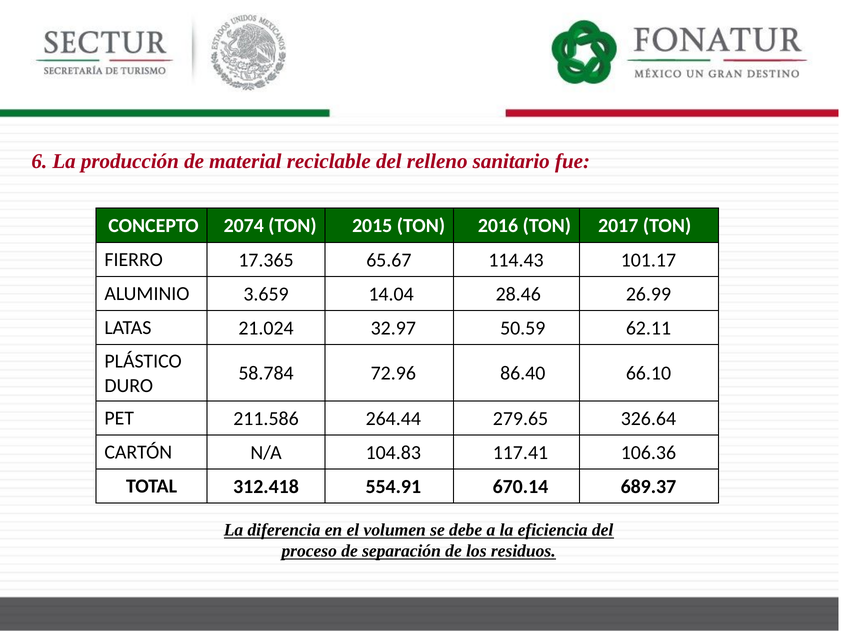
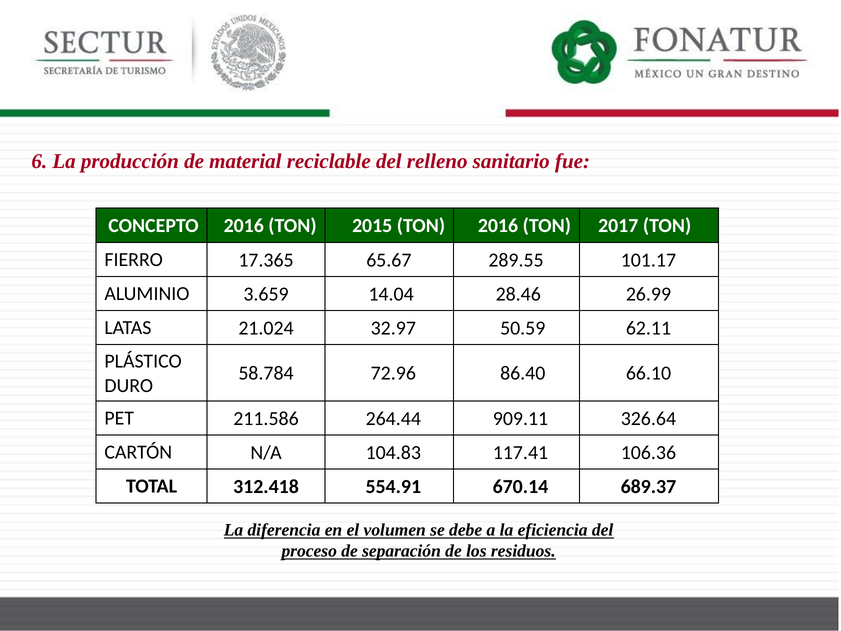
CONCEPTO 2074: 2074 -> 2016
114.43: 114.43 -> 289.55
279.65: 279.65 -> 909.11
